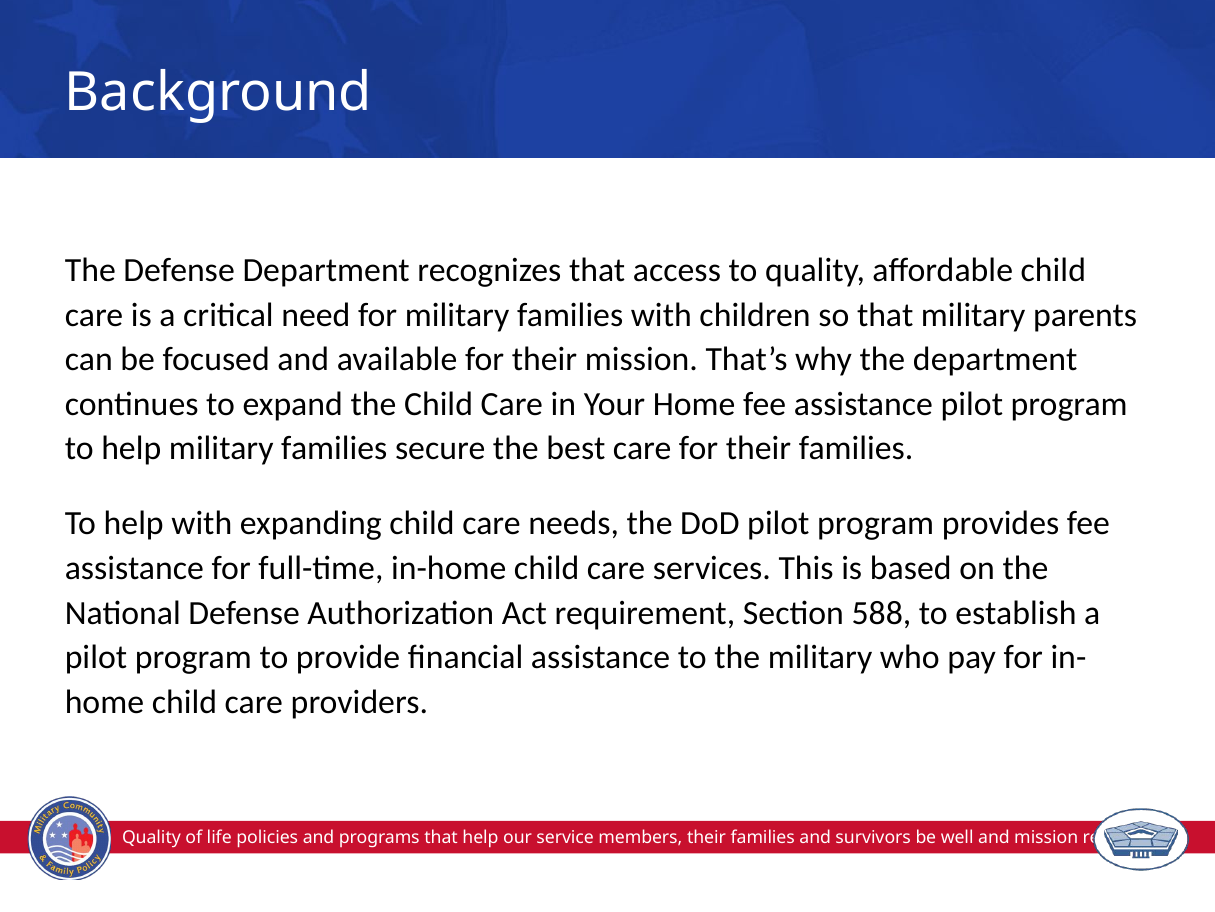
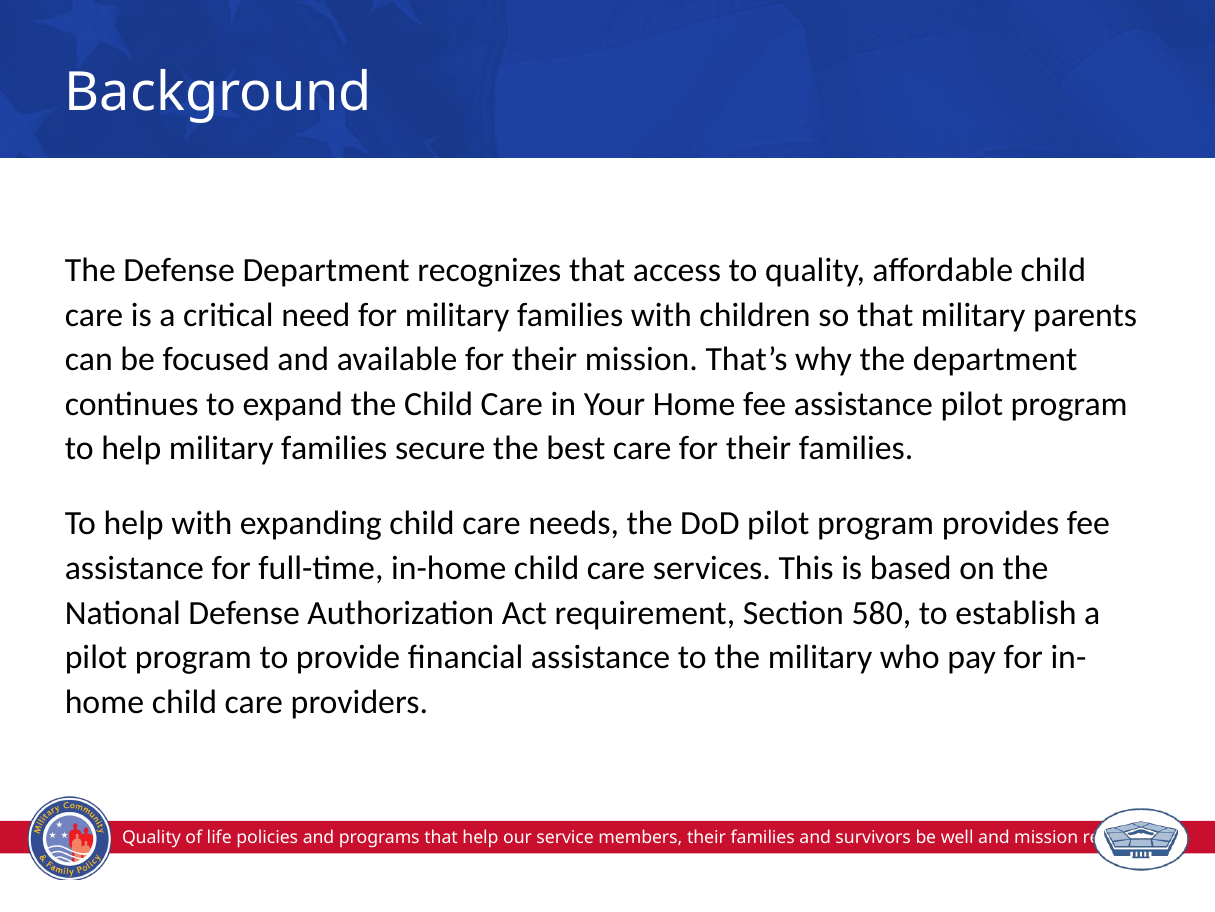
588: 588 -> 580
